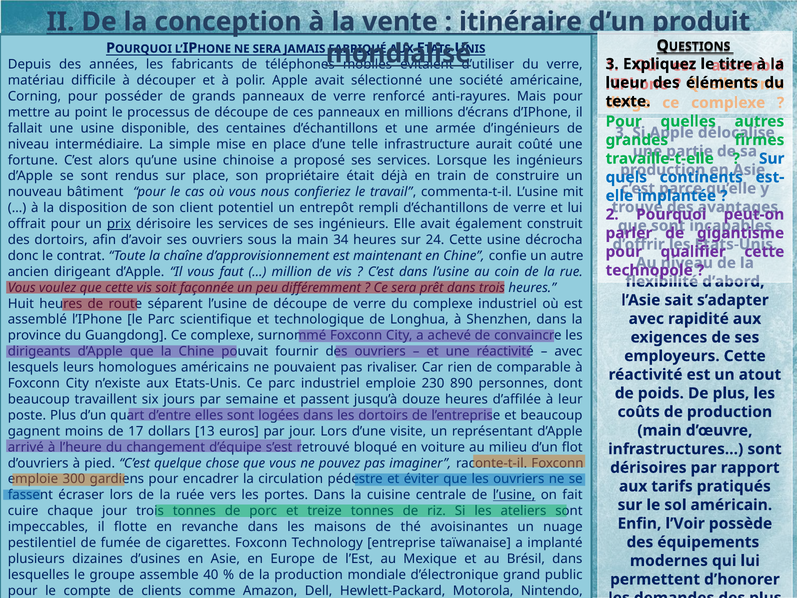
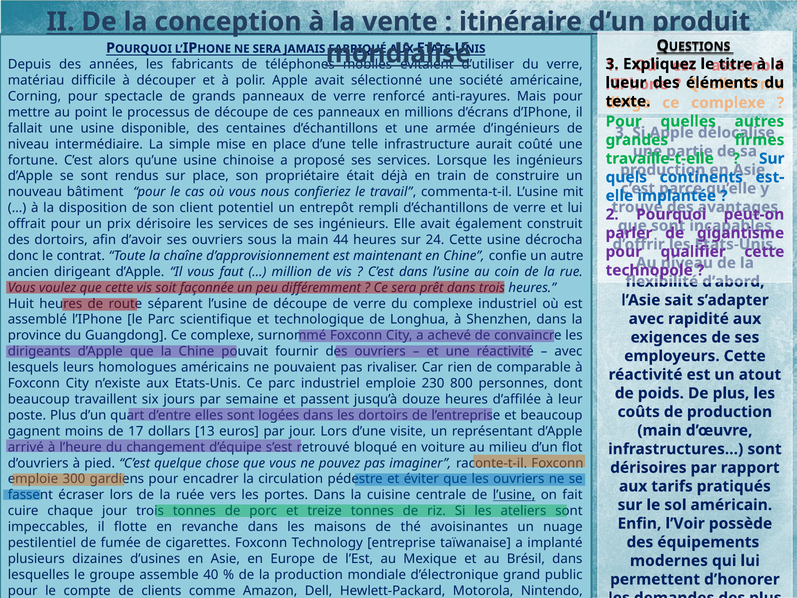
posséder: posséder -> spectacle
prix underline: present -> none
34: 34 -> 44
890: 890 -> 800
